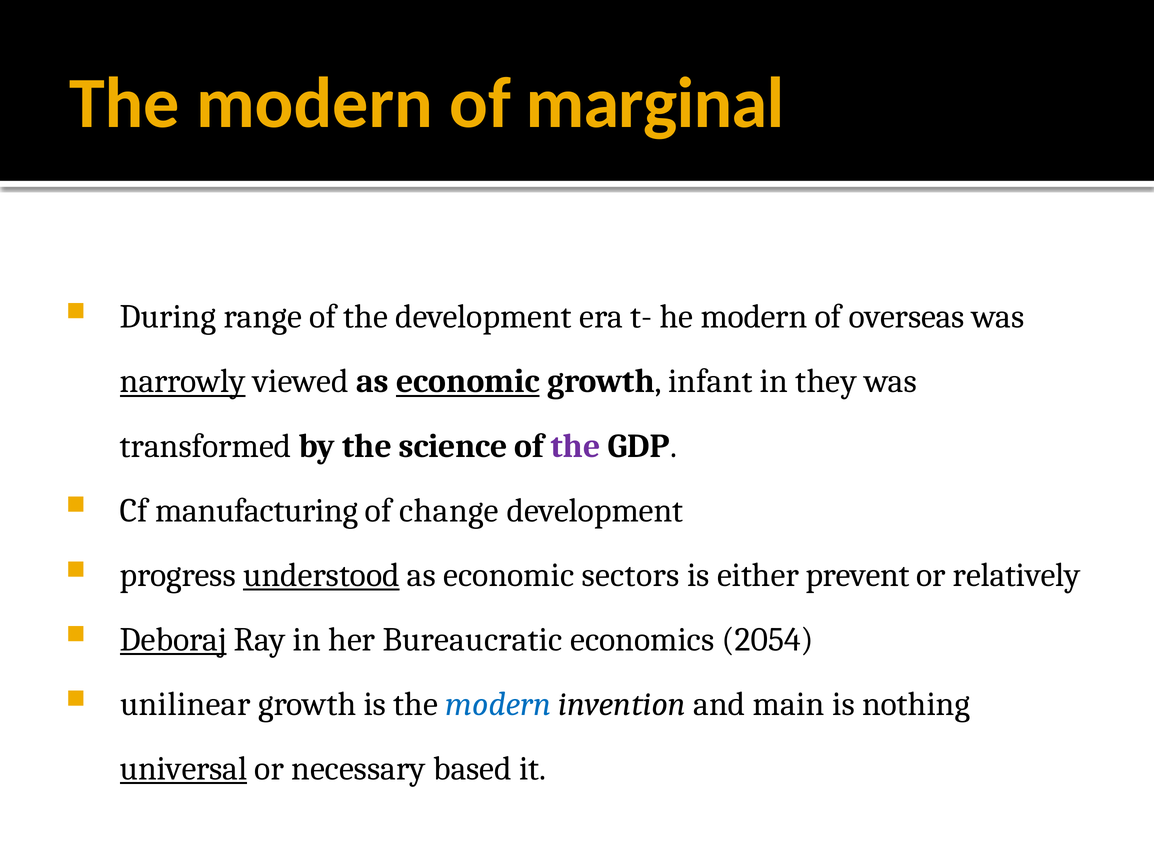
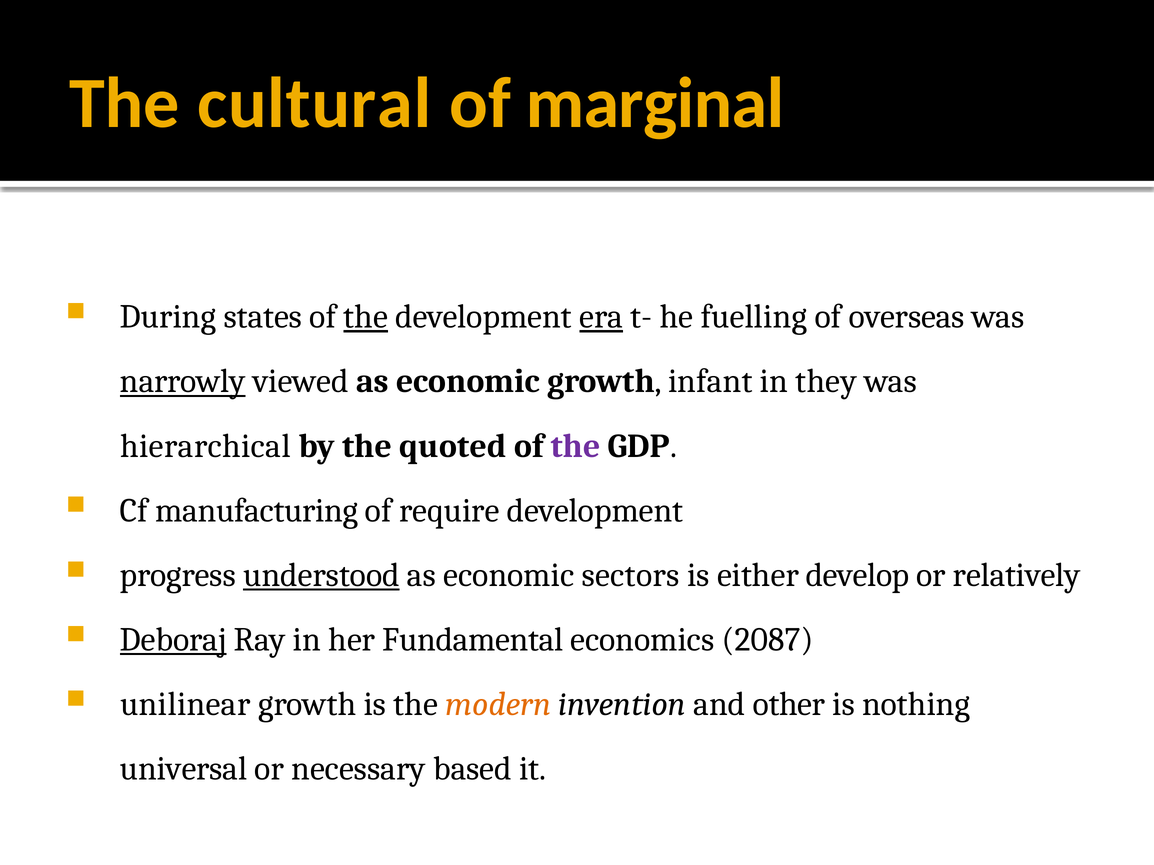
modern at (315, 104): modern -> cultural
range: range -> states
the at (366, 317) underline: none -> present
era underline: none -> present
he modern: modern -> fuelling
economic at (468, 382) underline: present -> none
transformed: transformed -> hierarchical
science: science -> quoted
change: change -> require
prevent: prevent -> develop
Bureaucratic: Bureaucratic -> Fundamental
2054: 2054 -> 2087
modern at (498, 705) colour: blue -> orange
main: main -> other
universal underline: present -> none
